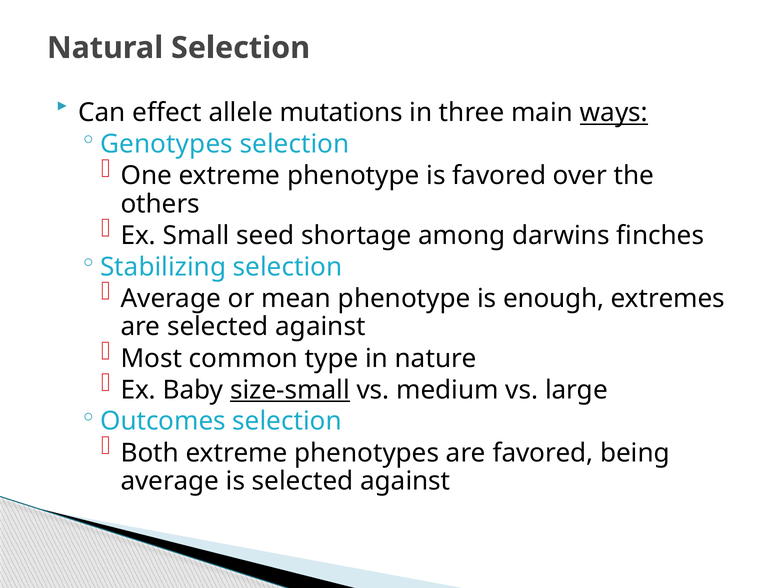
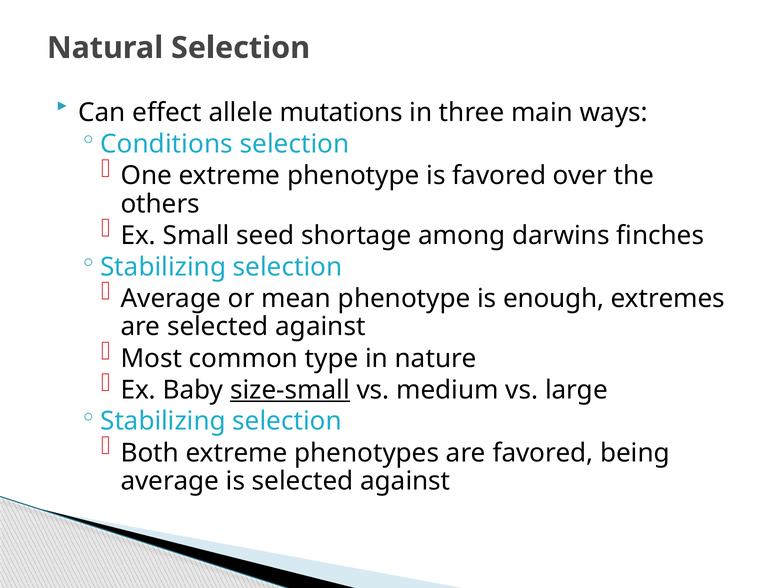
ways underline: present -> none
Genotypes: Genotypes -> Conditions
Outcomes at (163, 421): Outcomes -> Stabilizing
